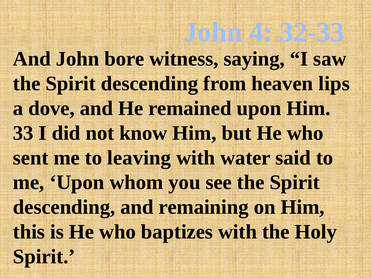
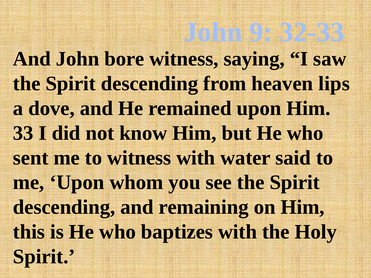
4: 4 -> 9
to leaving: leaving -> witness
